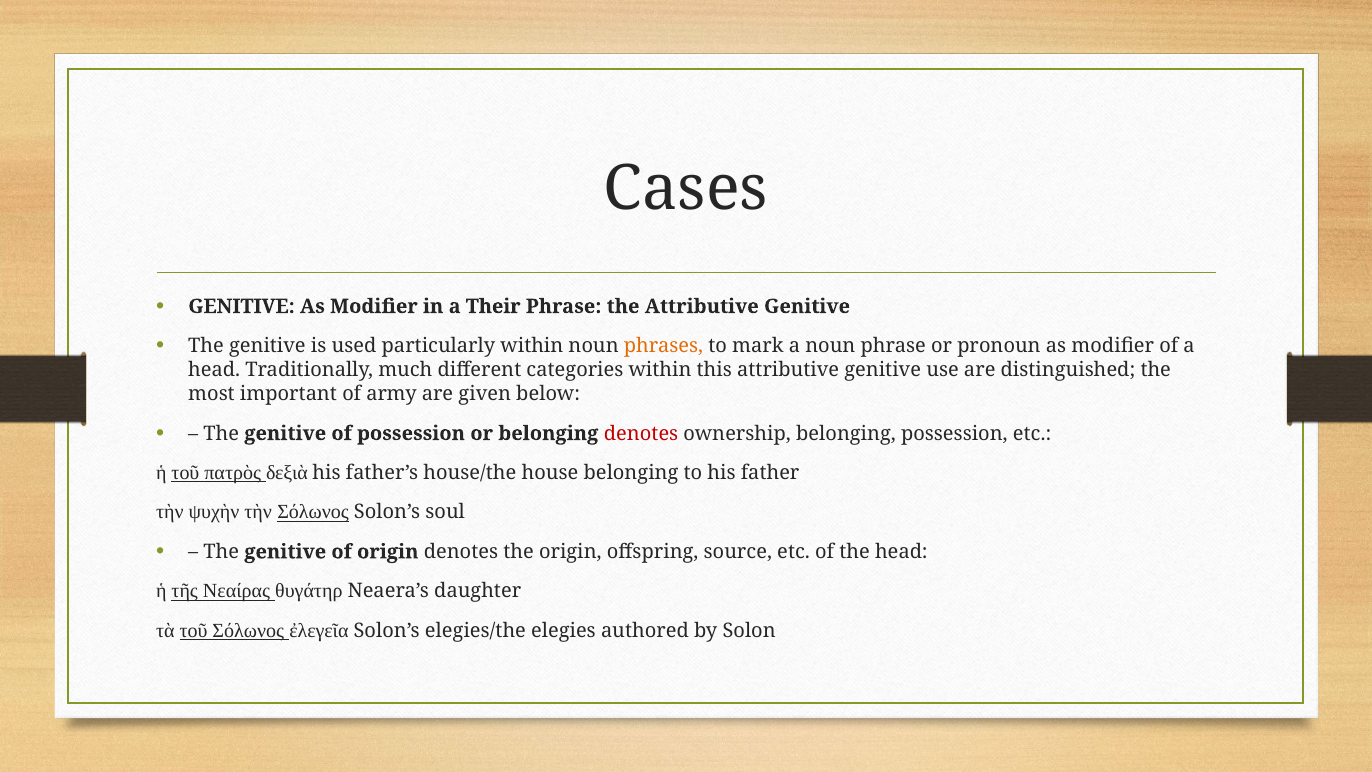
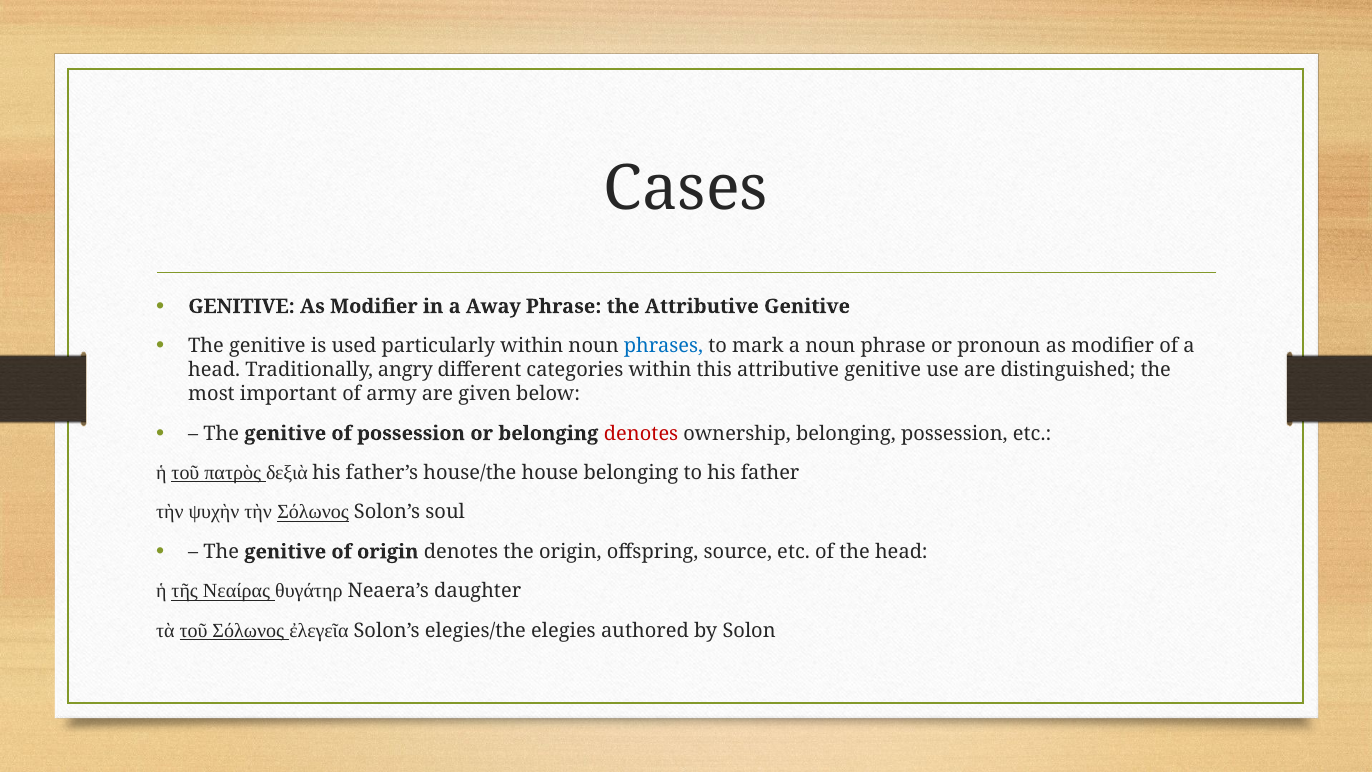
Their: Their -> Away
phrases colour: orange -> blue
much: much -> angry
